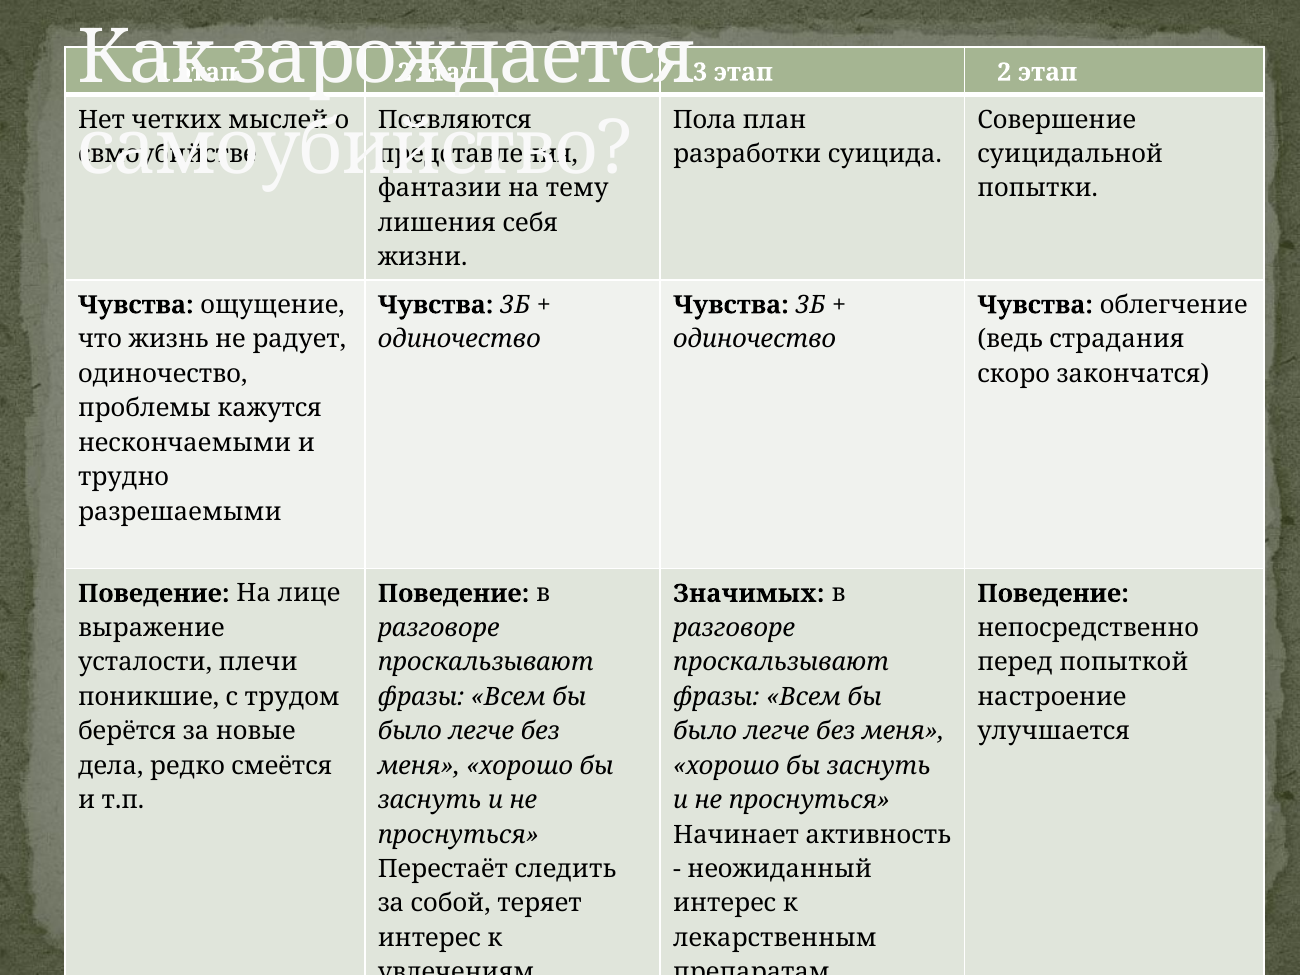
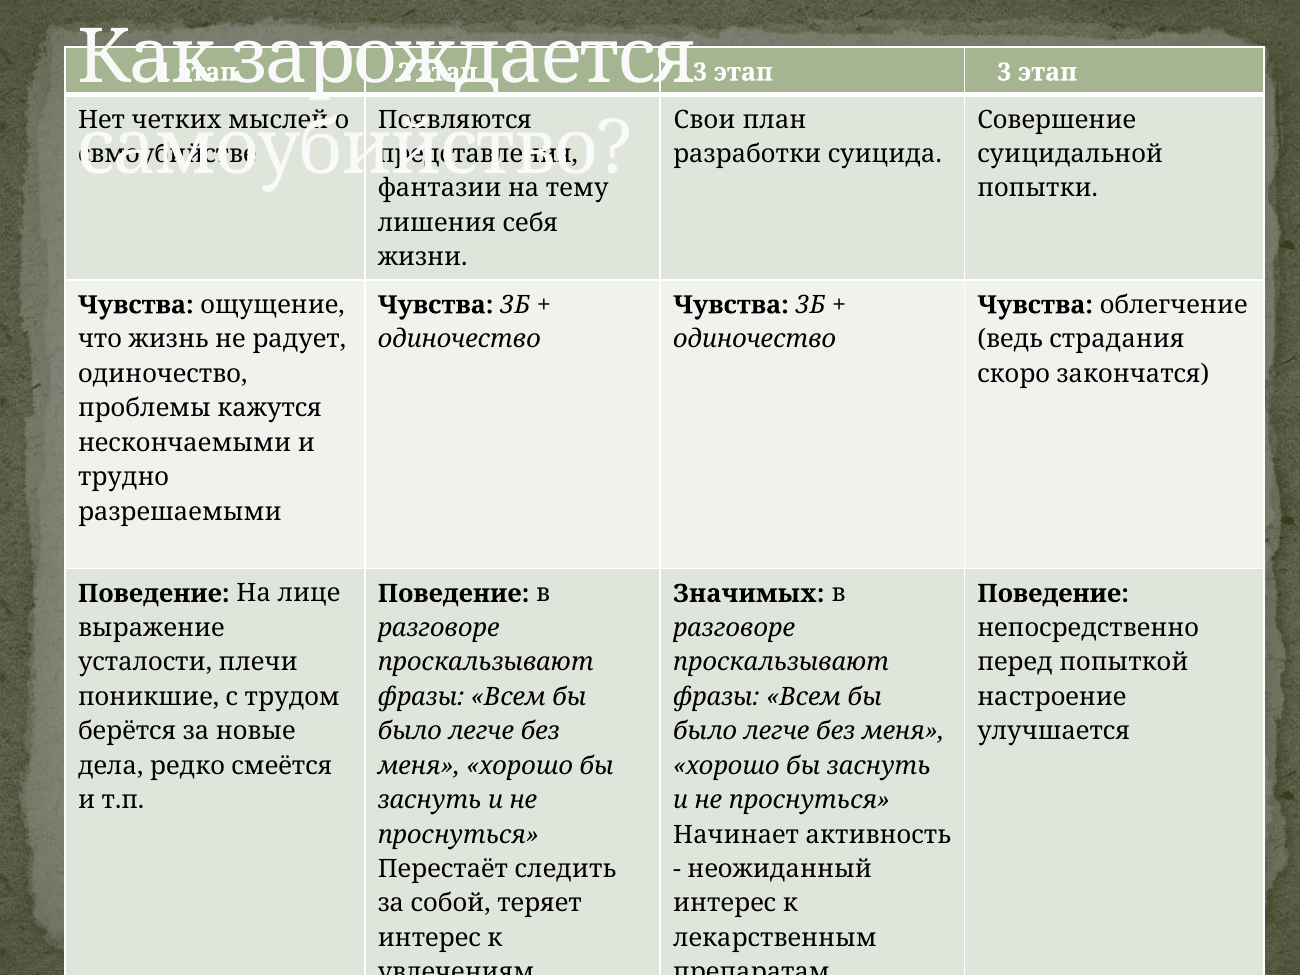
3 этап 2: 2 -> 3
Пола: Пола -> Свои
